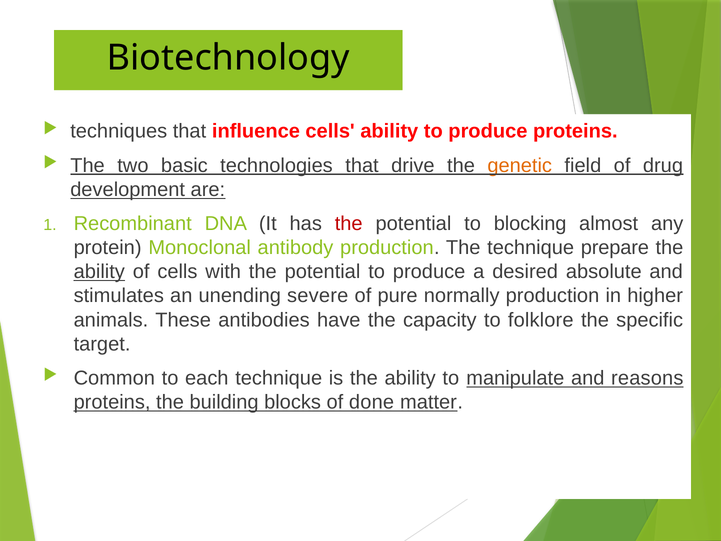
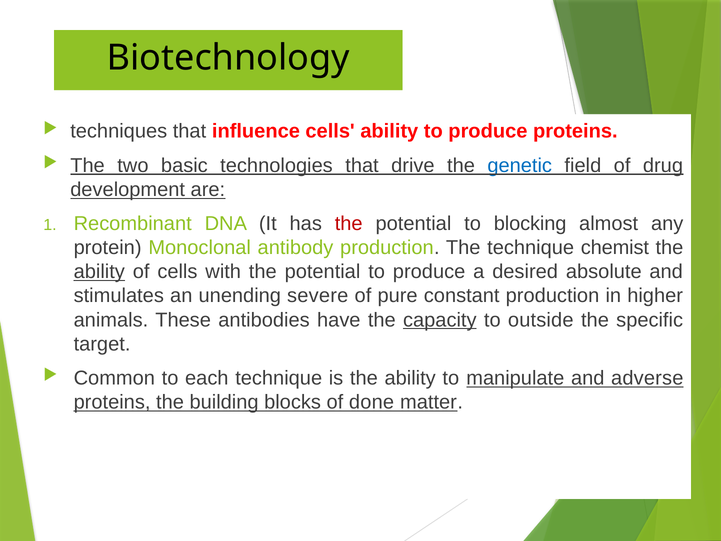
genetic colour: orange -> blue
prepare: prepare -> chemist
normally: normally -> constant
capacity underline: none -> present
folklore: folklore -> outside
reasons: reasons -> adverse
